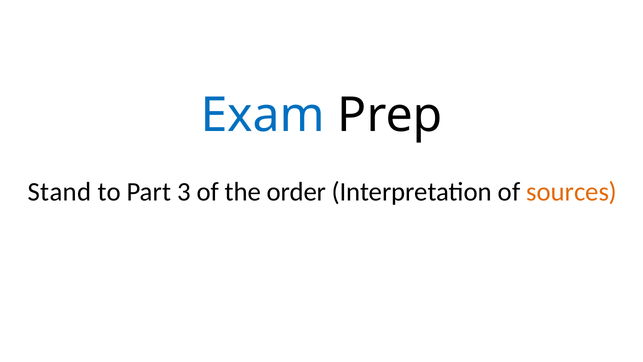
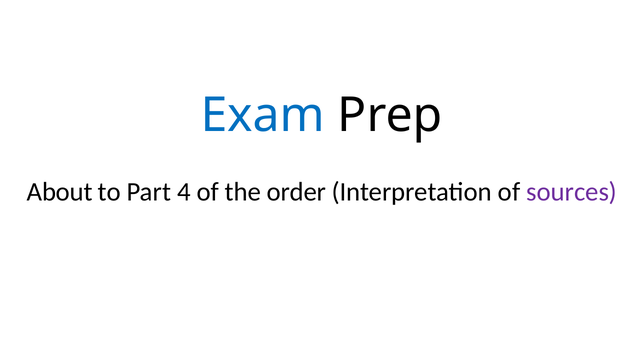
Stand: Stand -> About
3: 3 -> 4
sources colour: orange -> purple
